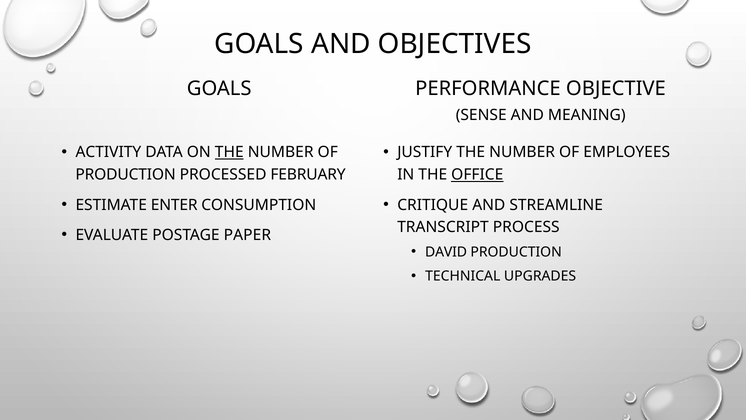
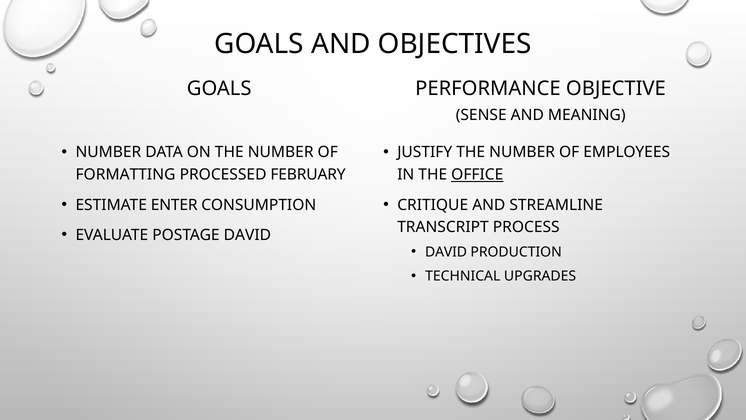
ACTIVITY at (108, 152): ACTIVITY -> NUMBER
THE at (229, 152) underline: present -> none
PRODUCTION at (126, 175): PRODUCTION -> FORMATTING
POSTAGE PAPER: PAPER -> DAVID
